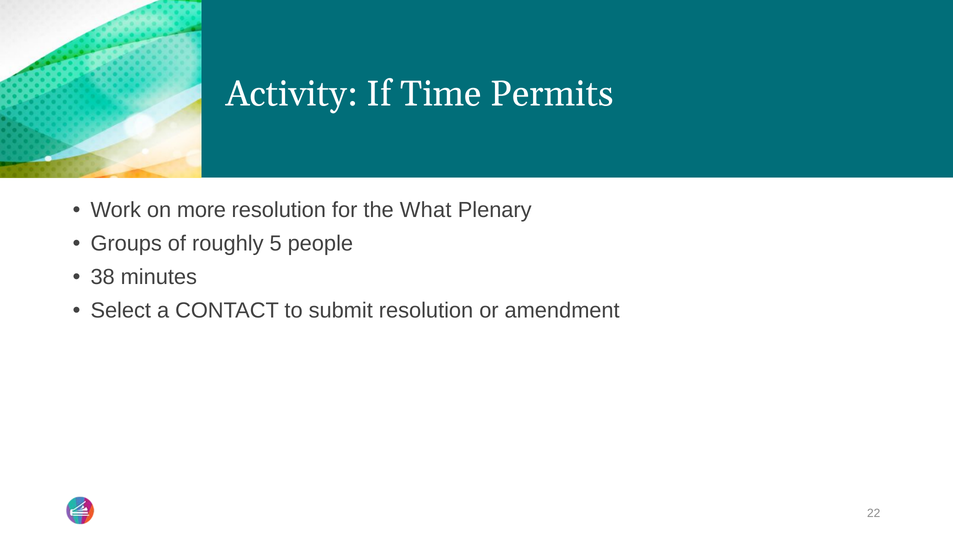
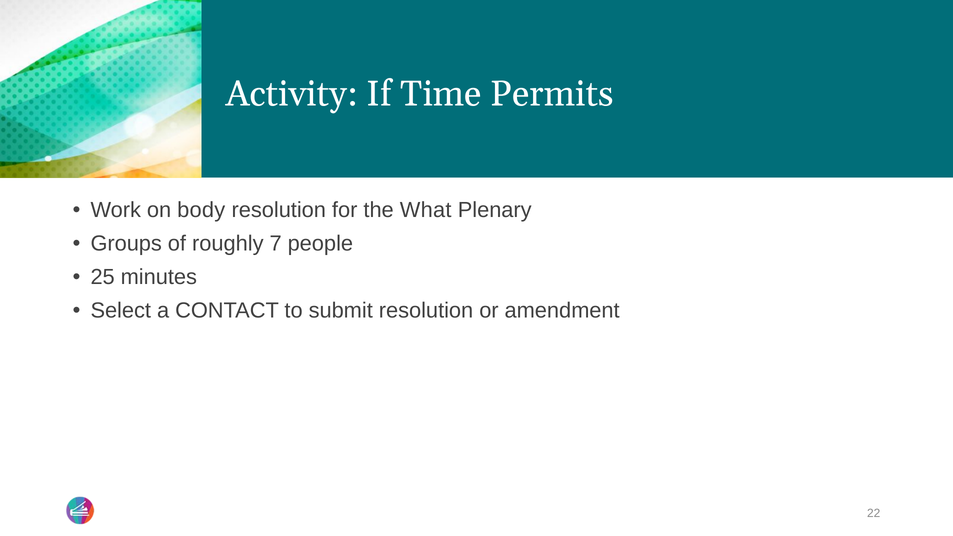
more: more -> body
5: 5 -> 7
38: 38 -> 25
